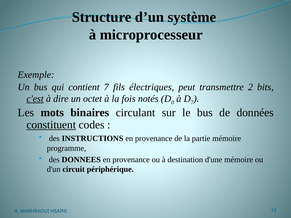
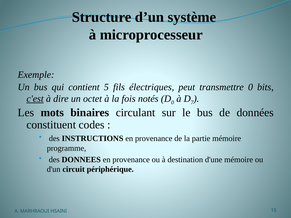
contient 7: 7 -> 5
transmettre 2: 2 -> 0
constituent underline: present -> none
